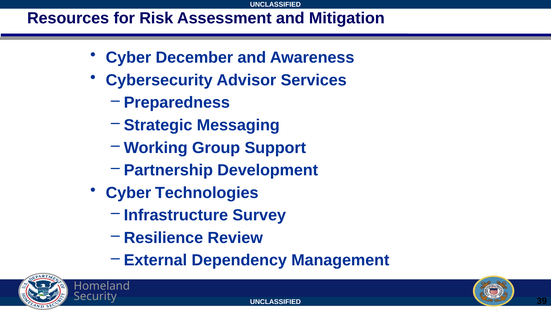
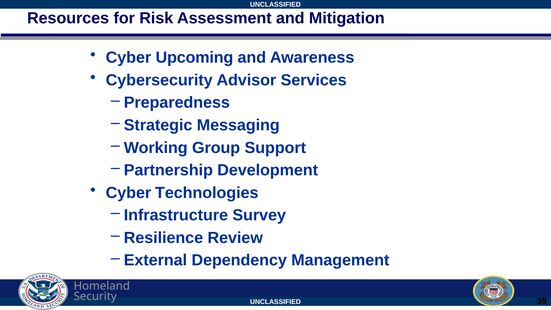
December: December -> Upcoming
